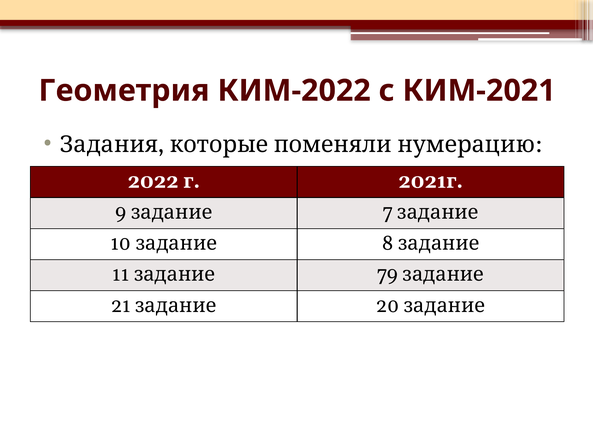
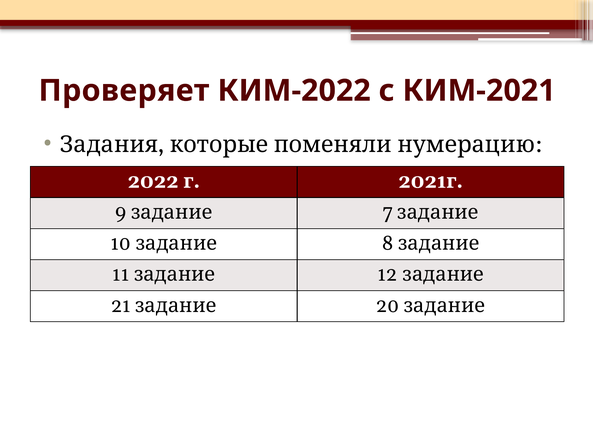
Геометрия: Геометрия -> Проверяет
79: 79 -> 12
